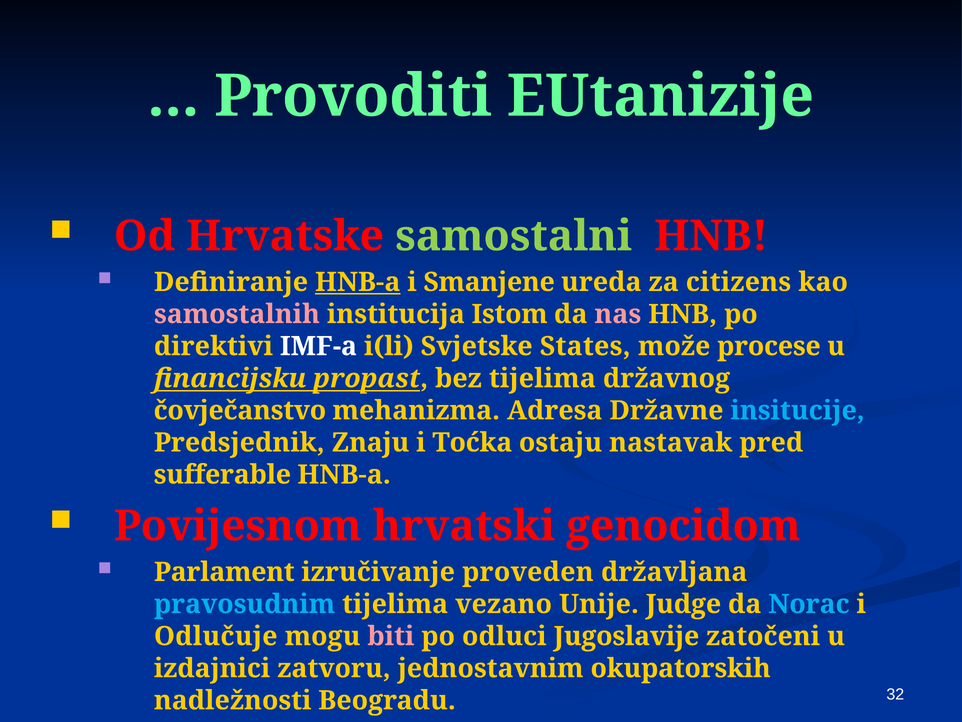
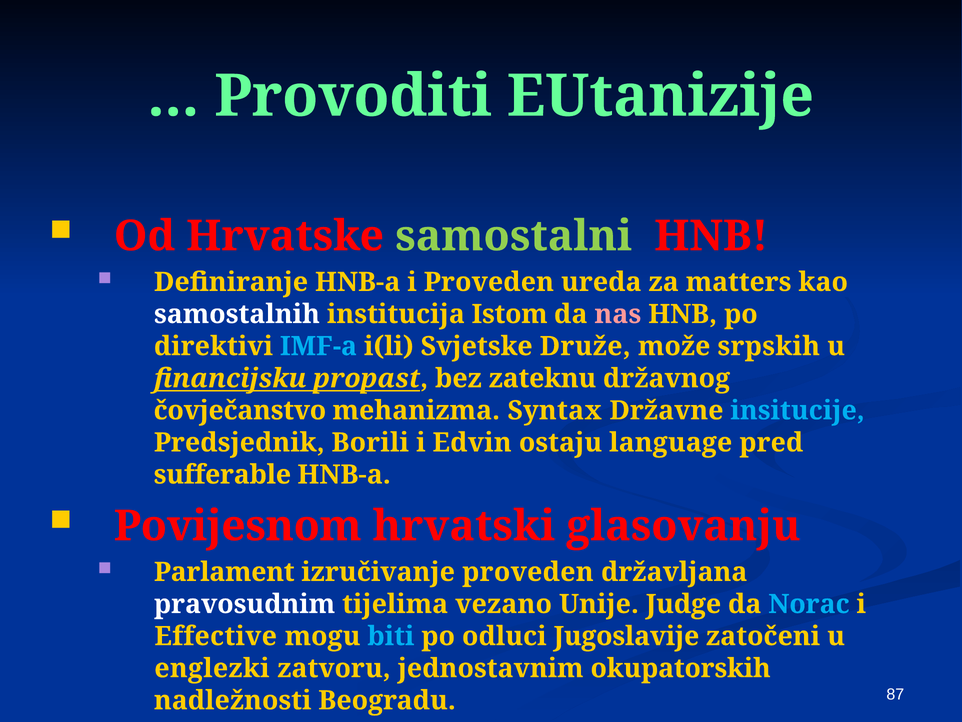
HNB-a at (358, 282) underline: present -> none
i Smanjene: Smanjene -> Proveden
citizens: citizens -> matters
samostalnih colour: pink -> white
IMF-a colour: white -> light blue
States: States -> Druže
procese: procese -> srpskih
bez tijelima: tijelima -> zateknu
Adresa: Adresa -> Syntax
Znaju: Znaju -> Borili
Toćka: Toćka -> Edvin
nastavak: nastavak -> language
genocidom: genocidom -> glasovanju
pravosudnim colour: light blue -> white
Odlučuje: Odlučuje -> Effective
biti colour: pink -> light blue
izdajnici: izdajnici -> englezki
32: 32 -> 87
